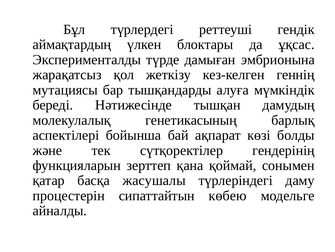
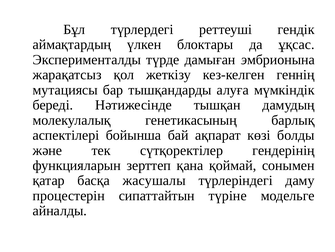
көбею: көбею -> түріне
